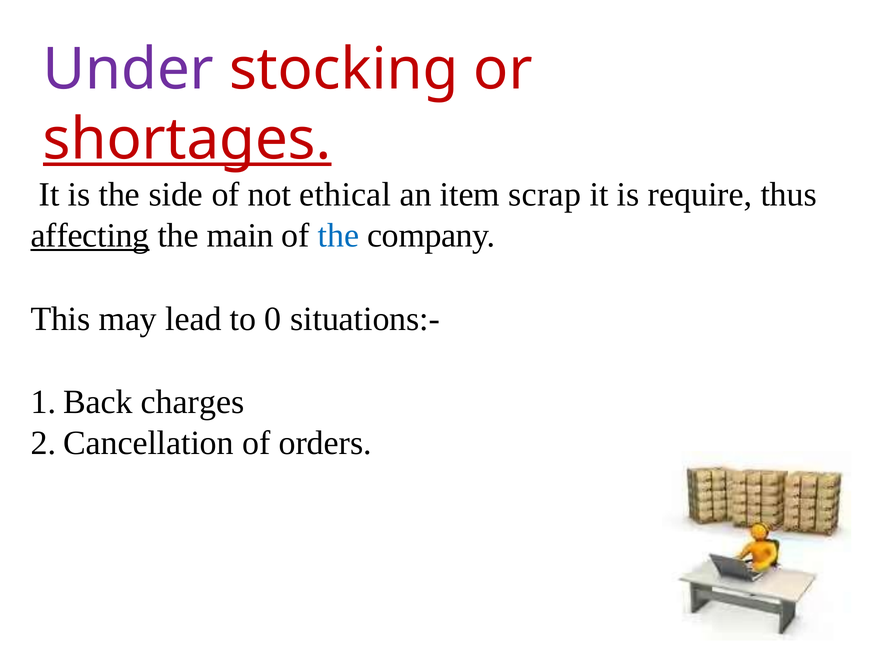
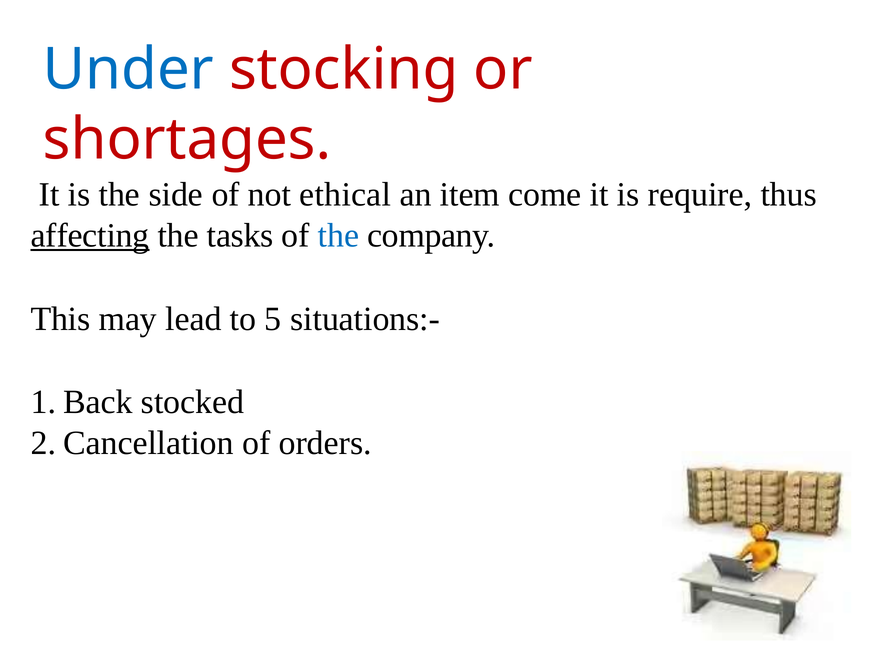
Under colour: purple -> blue
shortages underline: present -> none
scrap: scrap -> come
main: main -> tasks
0: 0 -> 5
charges: charges -> stocked
